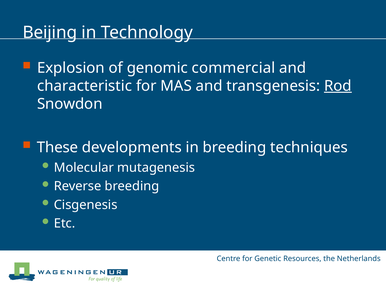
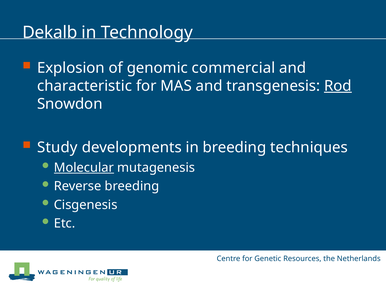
Beijing: Beijing -> Dekalb
These: These -> Study
Molecular underline: none -> present
